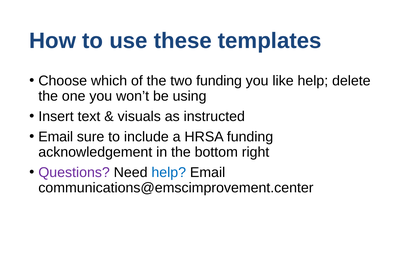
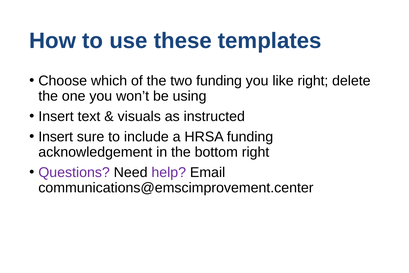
like help: help -> right
Email at (56, 137): Email -> Insert
help at (169, 172) colour: blue -> purple
